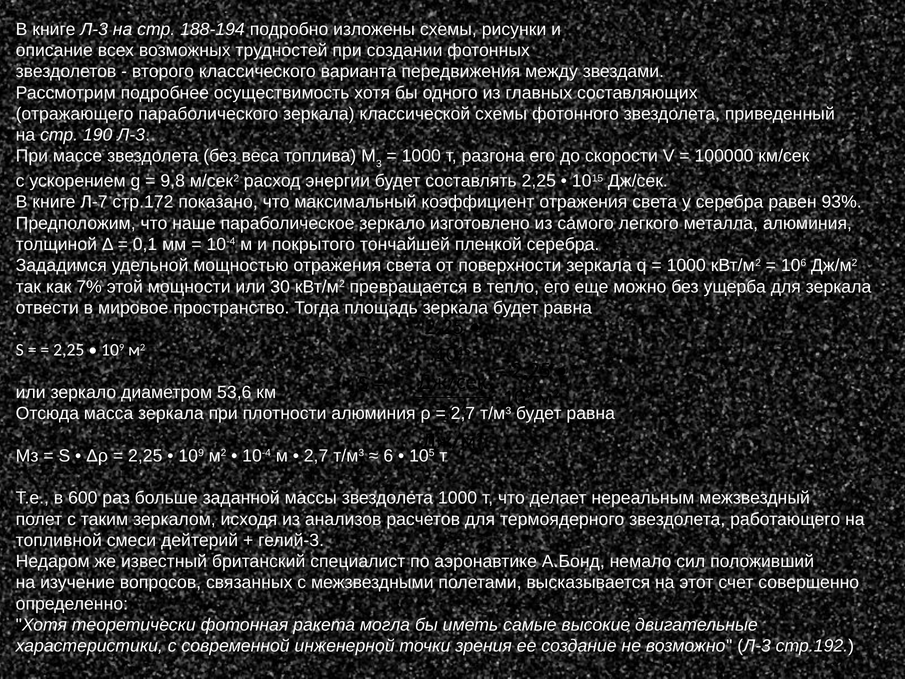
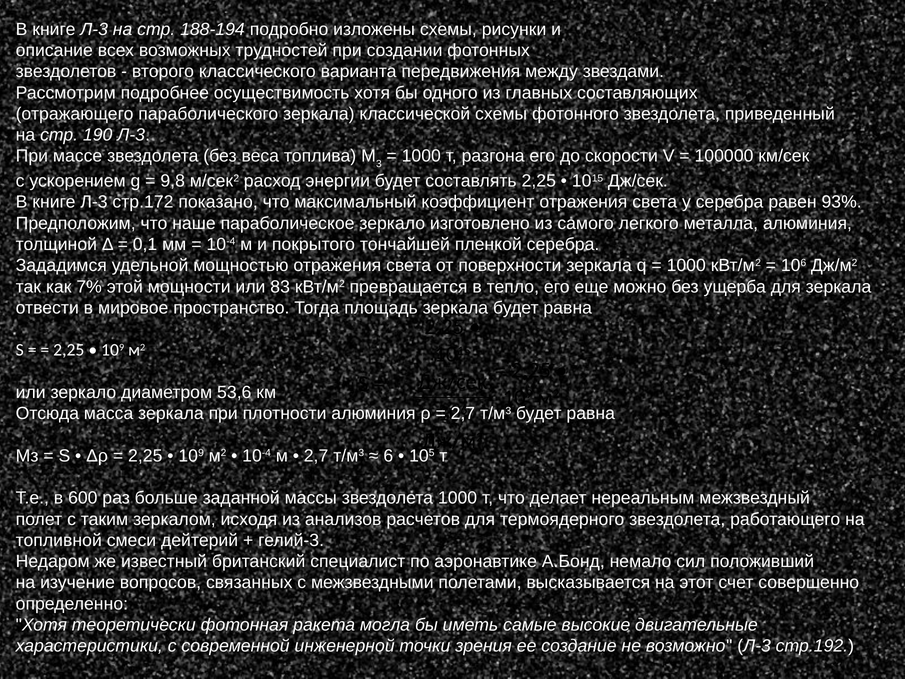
Л-7 at (94, 202): Л-7 -> Л-3
30: 30 -> 83
